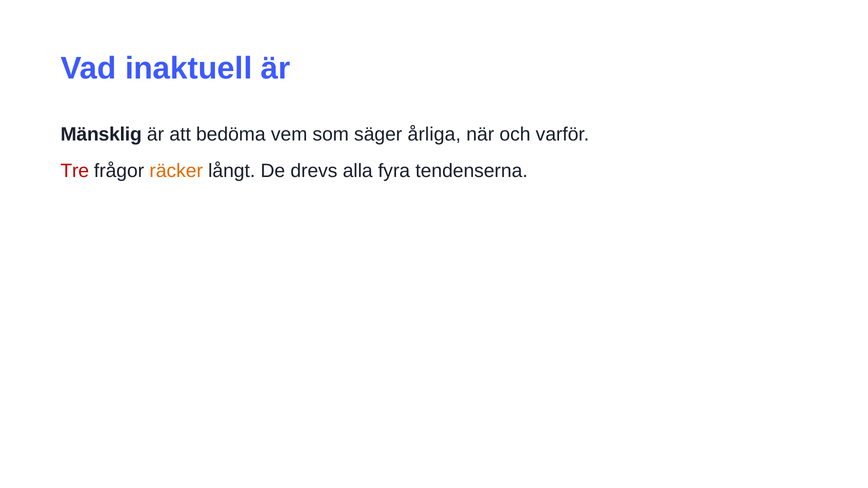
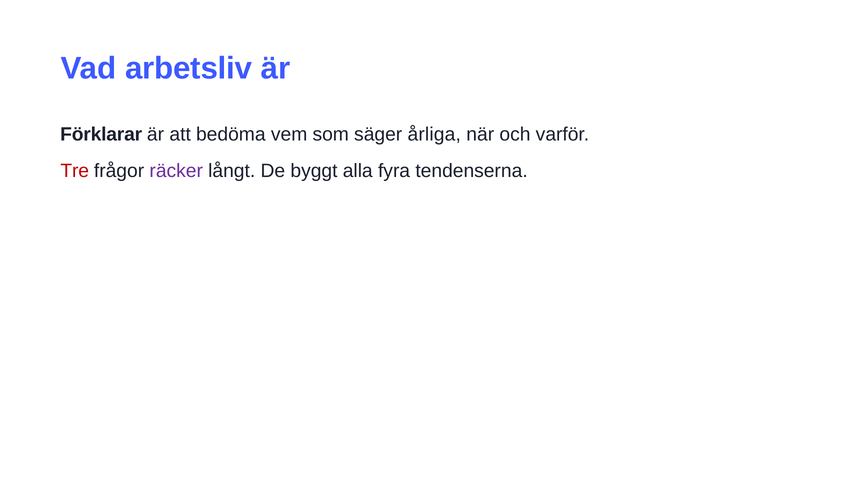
inaktuell: inaktuell -> arbetsliv
Mänsklig: Mänsklig -> Förklarar
räcker colour: orange -> purple
drevs: drevs -> byggt
